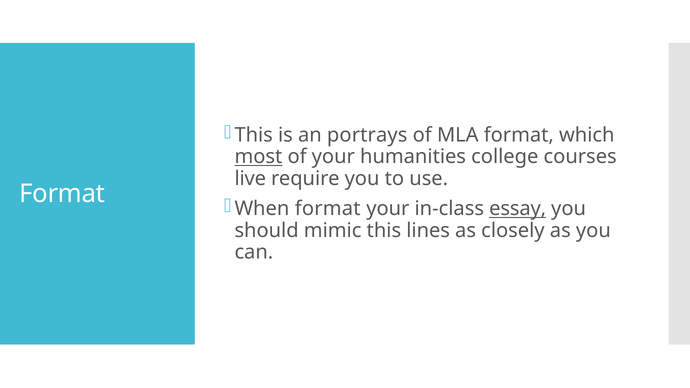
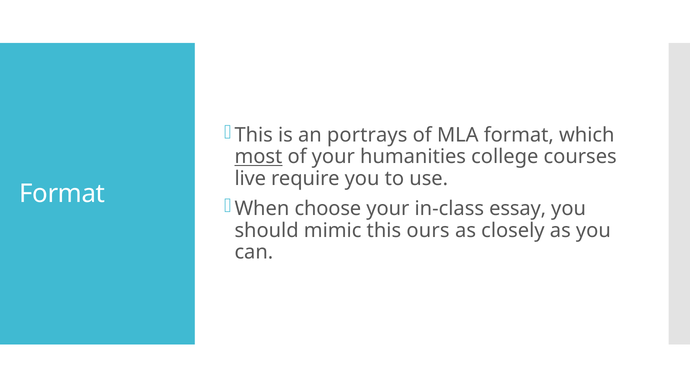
When format: format -> choose
essay underline: present -> none
lines: lines -> ours
